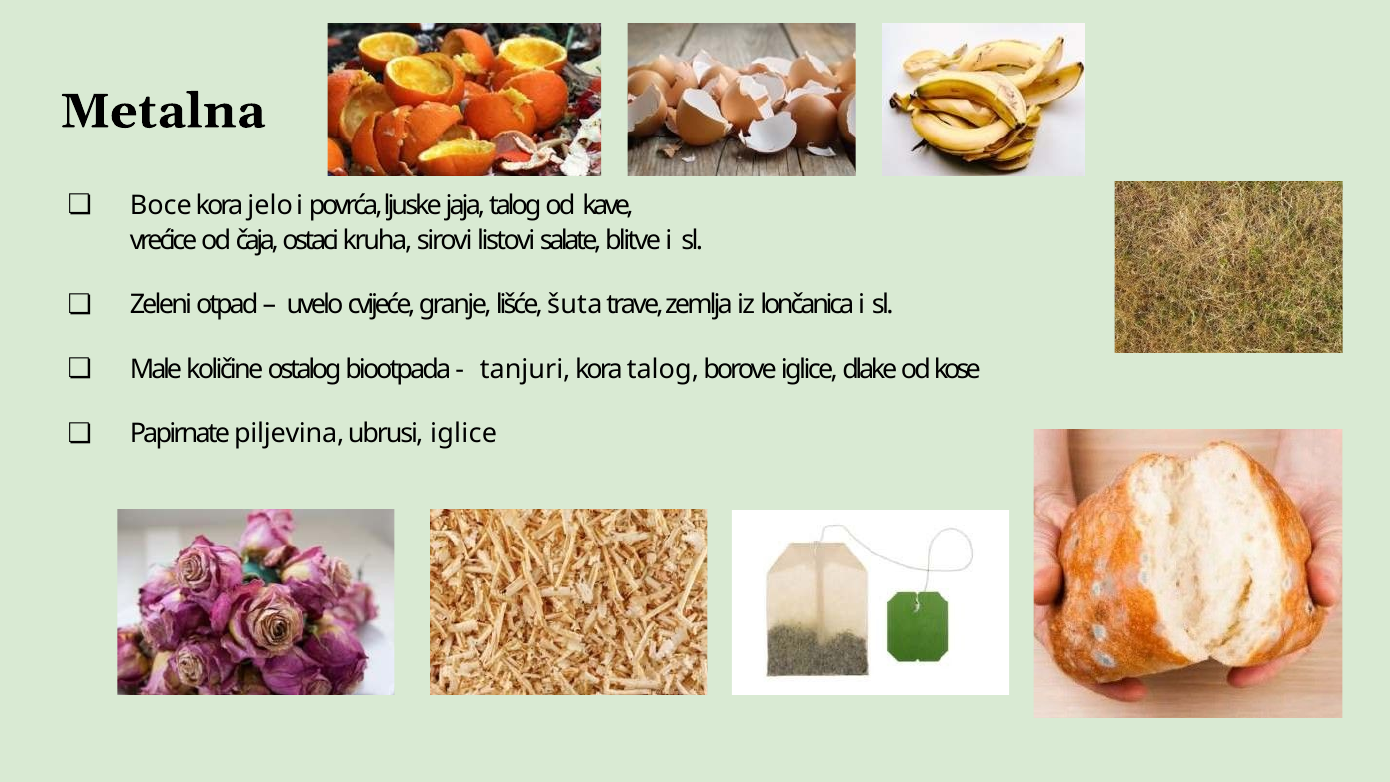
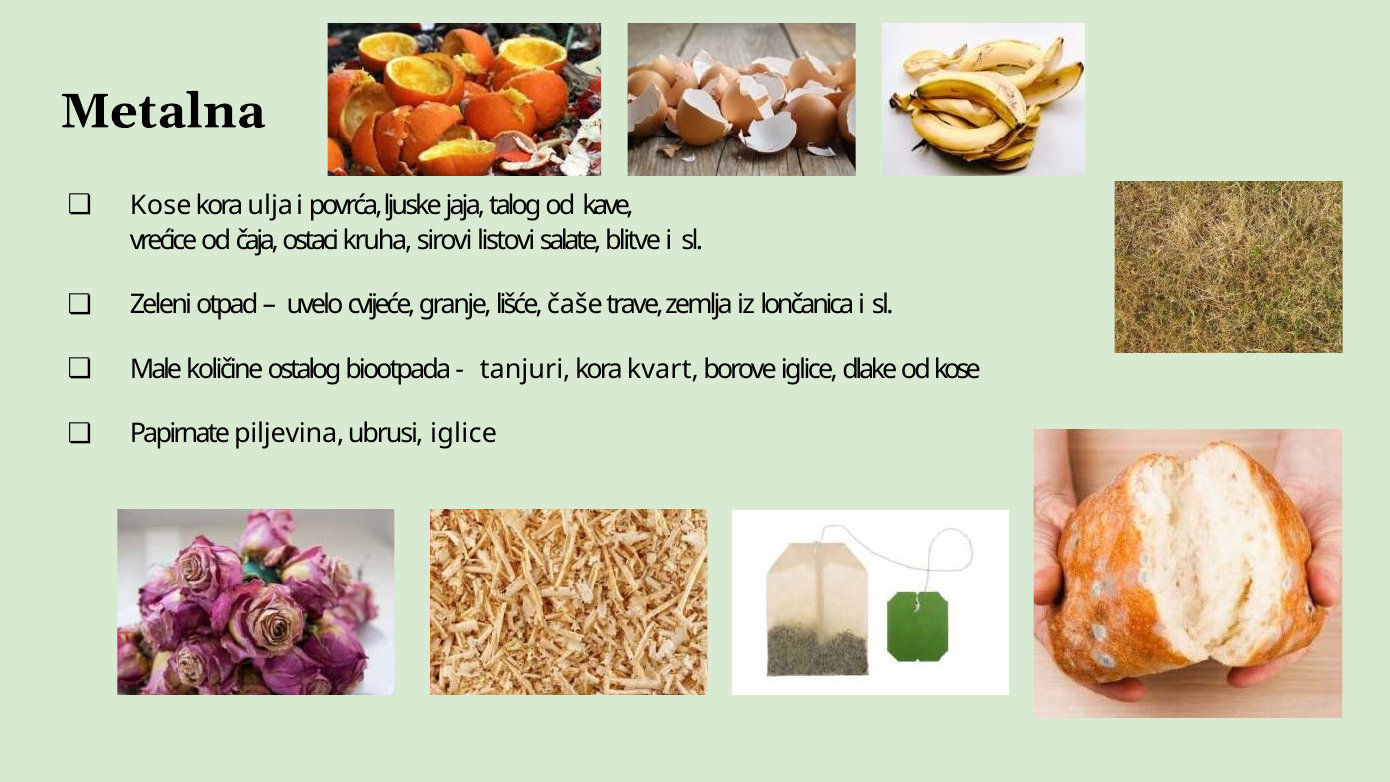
Boce at (161, 205): Boce -> Kose
jelo: jelo -> ulja
šuta: šuta -> čaše
kora talog: talog -> kvart
